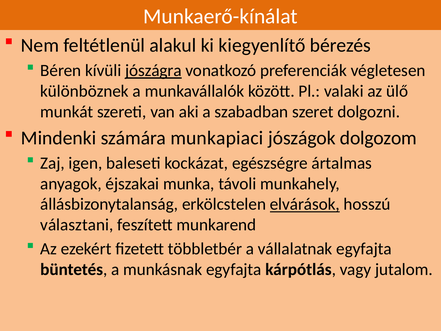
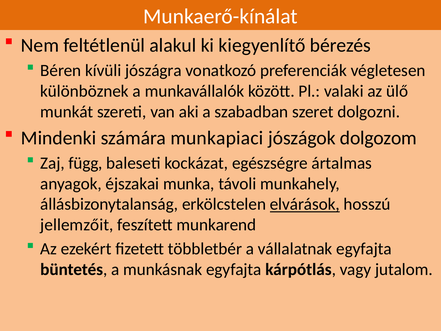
jószágra underline: present -> none
igen: igen -> függ
választani: választani -> jellemzőit
